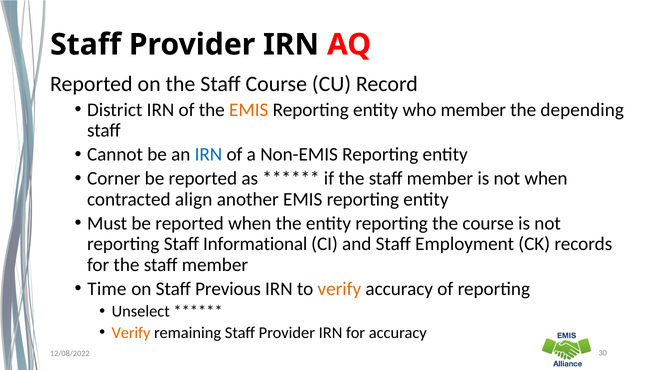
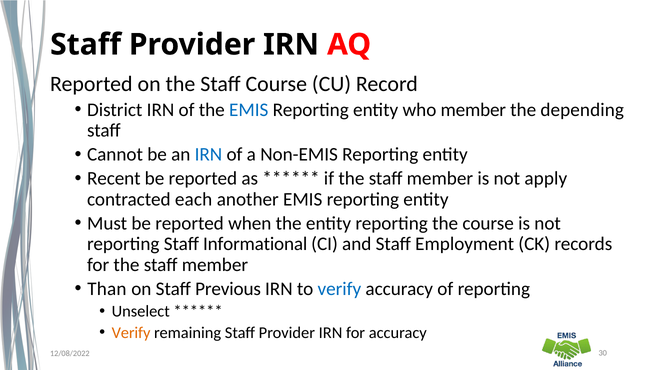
EMIS at (249, 110) colour: orange -> blue
Corner: Corner -> Recent
not when: when -> apply
align: align -> each
Time: Time -> Than
verify at (339, 288) colour: orange -> blue
